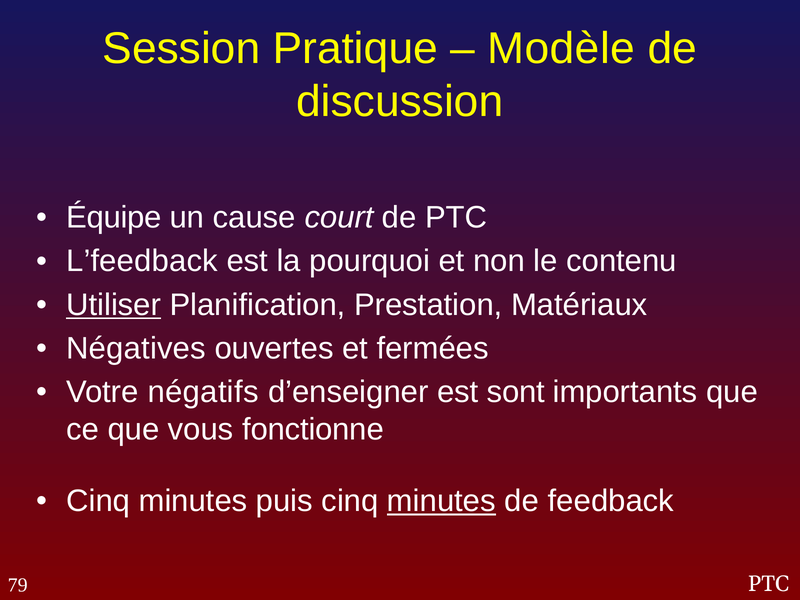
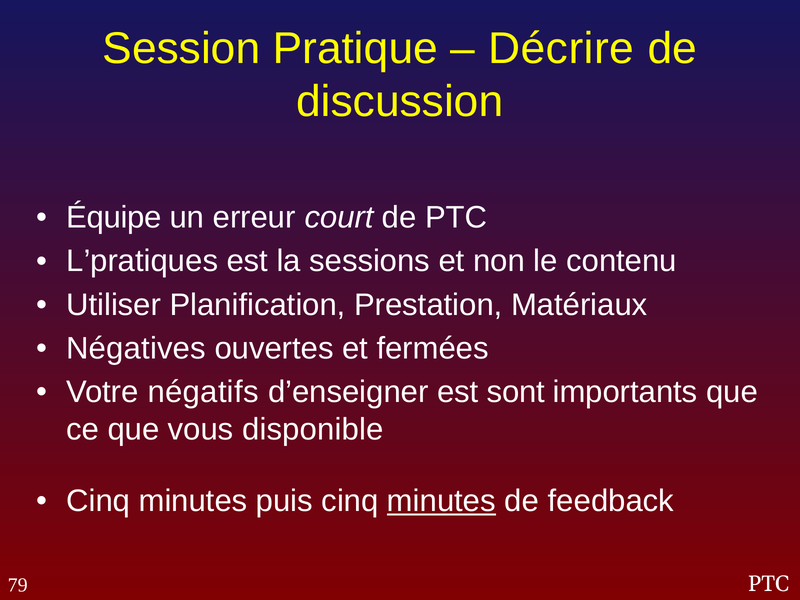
Modèle: Modèle -> Décrire
cause: cause -> erreur
L’feedback: L’feedback -> L’pratiques
pourquoi: pourquoi -> sessions
Utiliser underline: present -> none
fonctionne: fonctionne -> disponible
